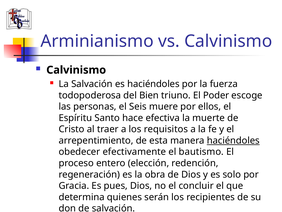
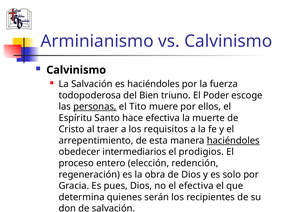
personas underline: none -> present
Seis: Seis -> Tito
efectivamente: efectivamente -> intermediarios
bautismo: bautismo -> prodigios
el concluir: concluir -> efectiva
